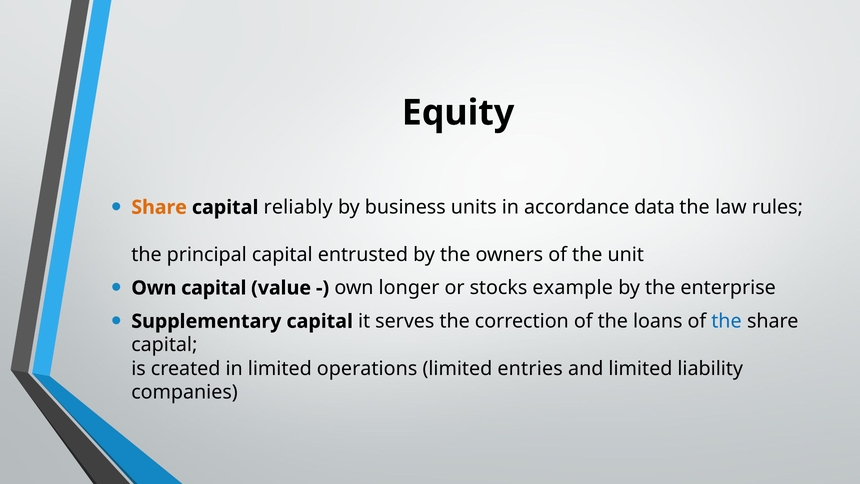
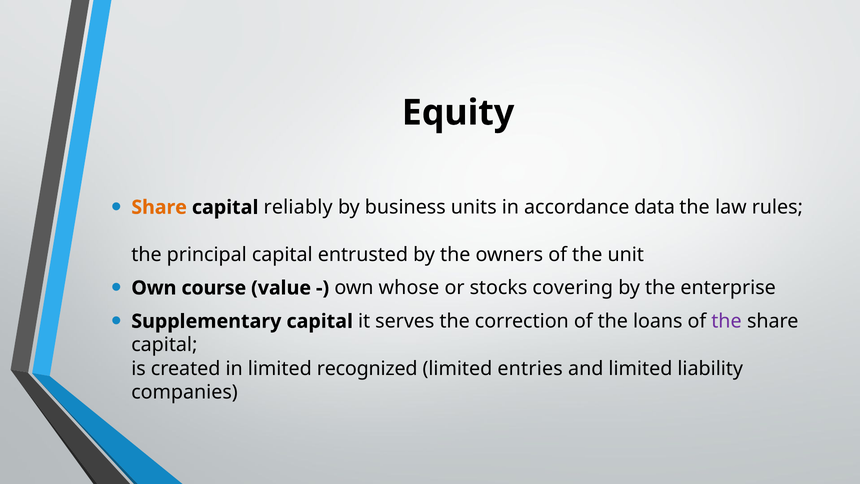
Own capital: capital -> course
longer: longer -> whose
example: example -> covering
the at (726, 321) colour: blue -> purple
operations: operations -> recognized
